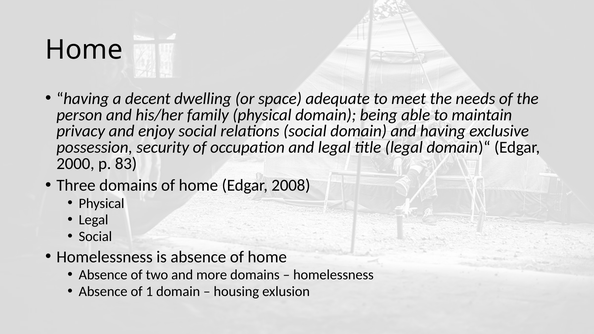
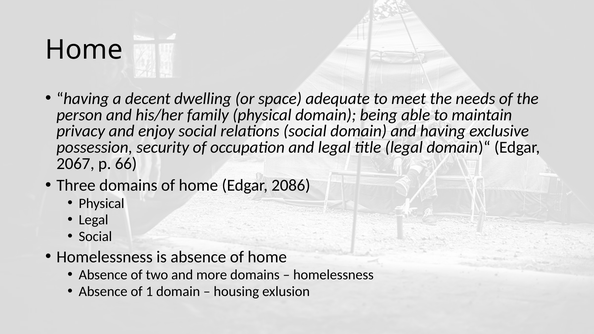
2000: 2000 -> 2067
83: 83 -> 66
2008: 2008 -> 2086
